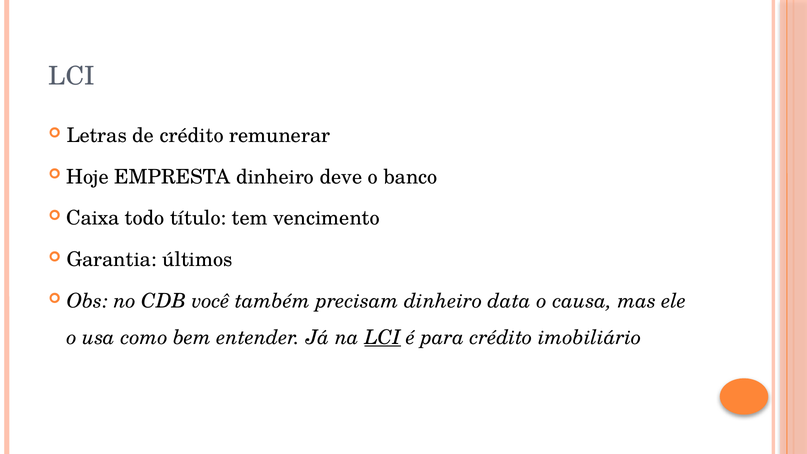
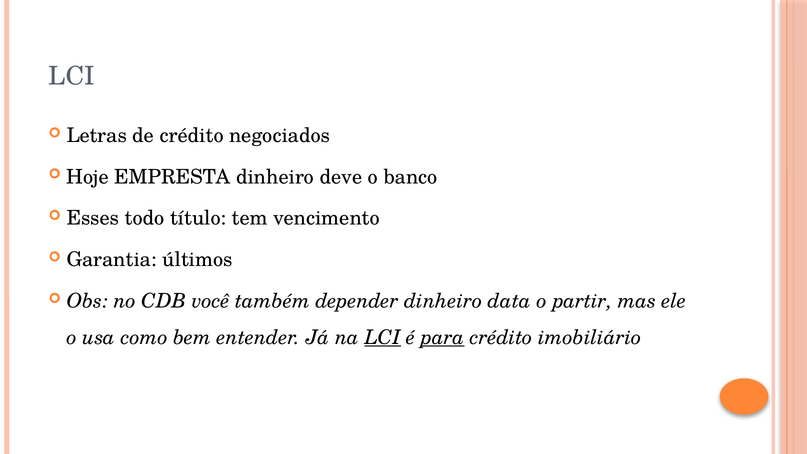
remunerar: remunerar -> negociados
Caixa: Caixa -> Esses
precisam: precisam -> depender
causa: causa -> partir
para underline: none -> present
